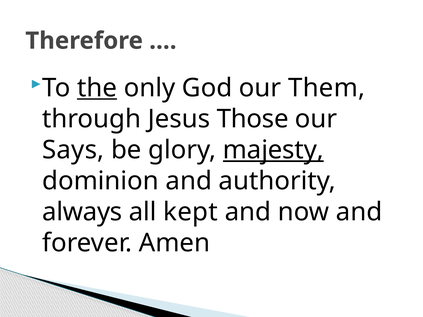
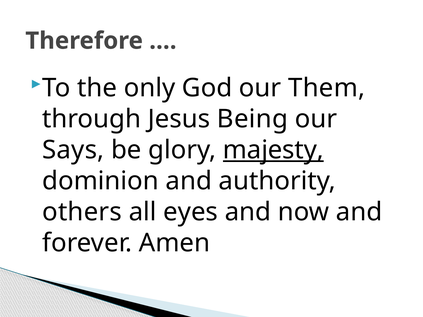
the underline: present -> none
Those: Those -> Being
always: always -> others
kept: kept -> eyes
